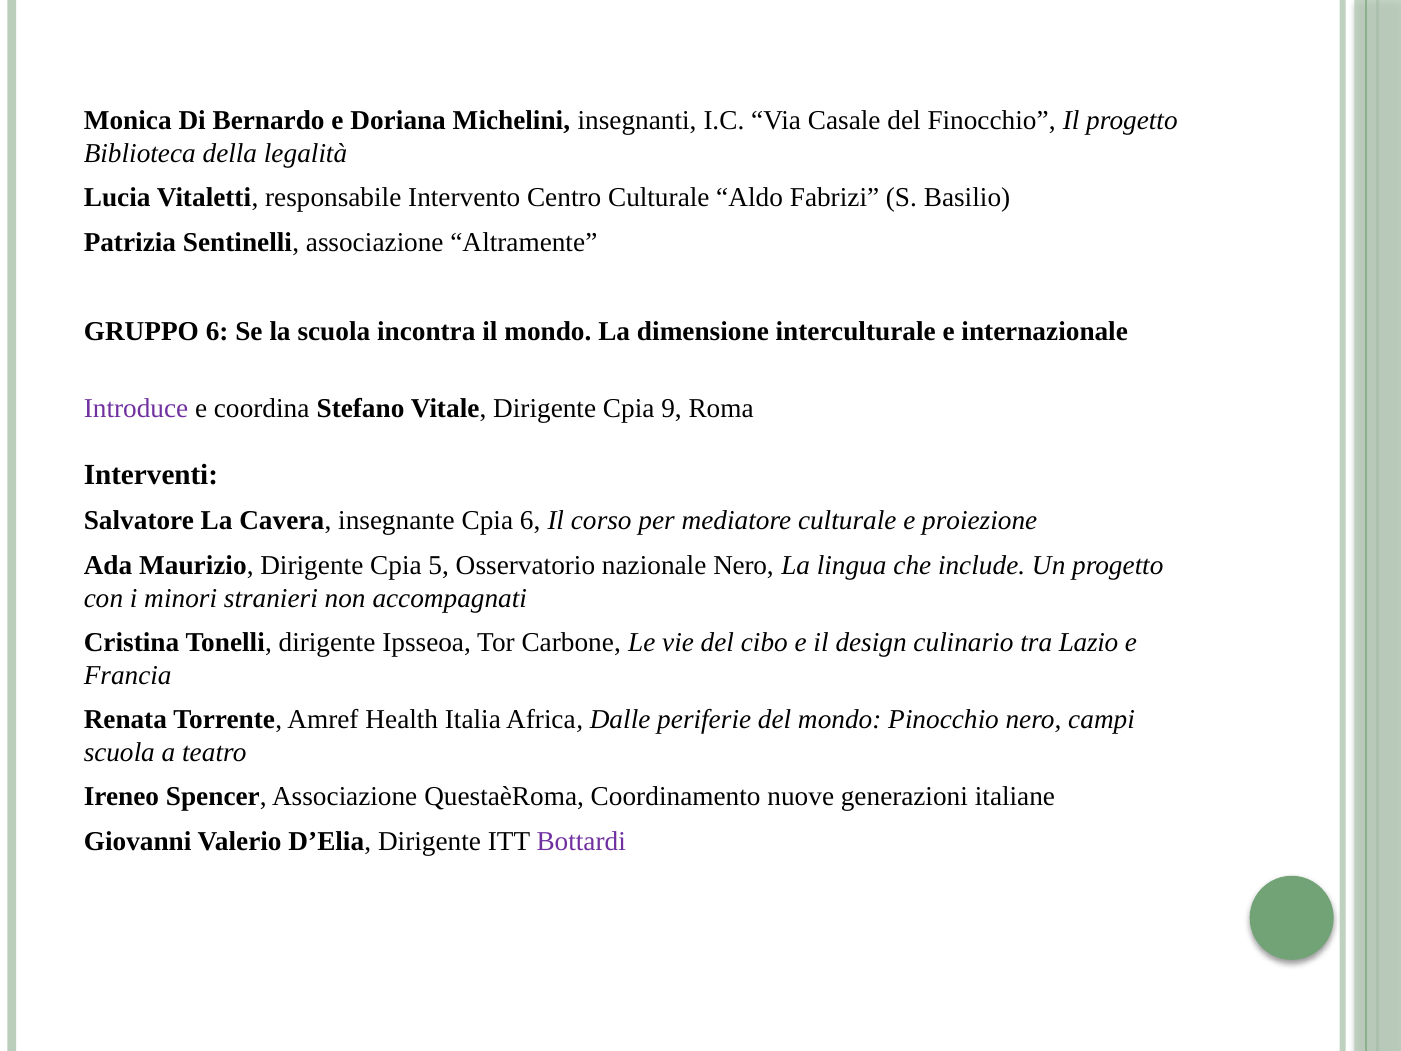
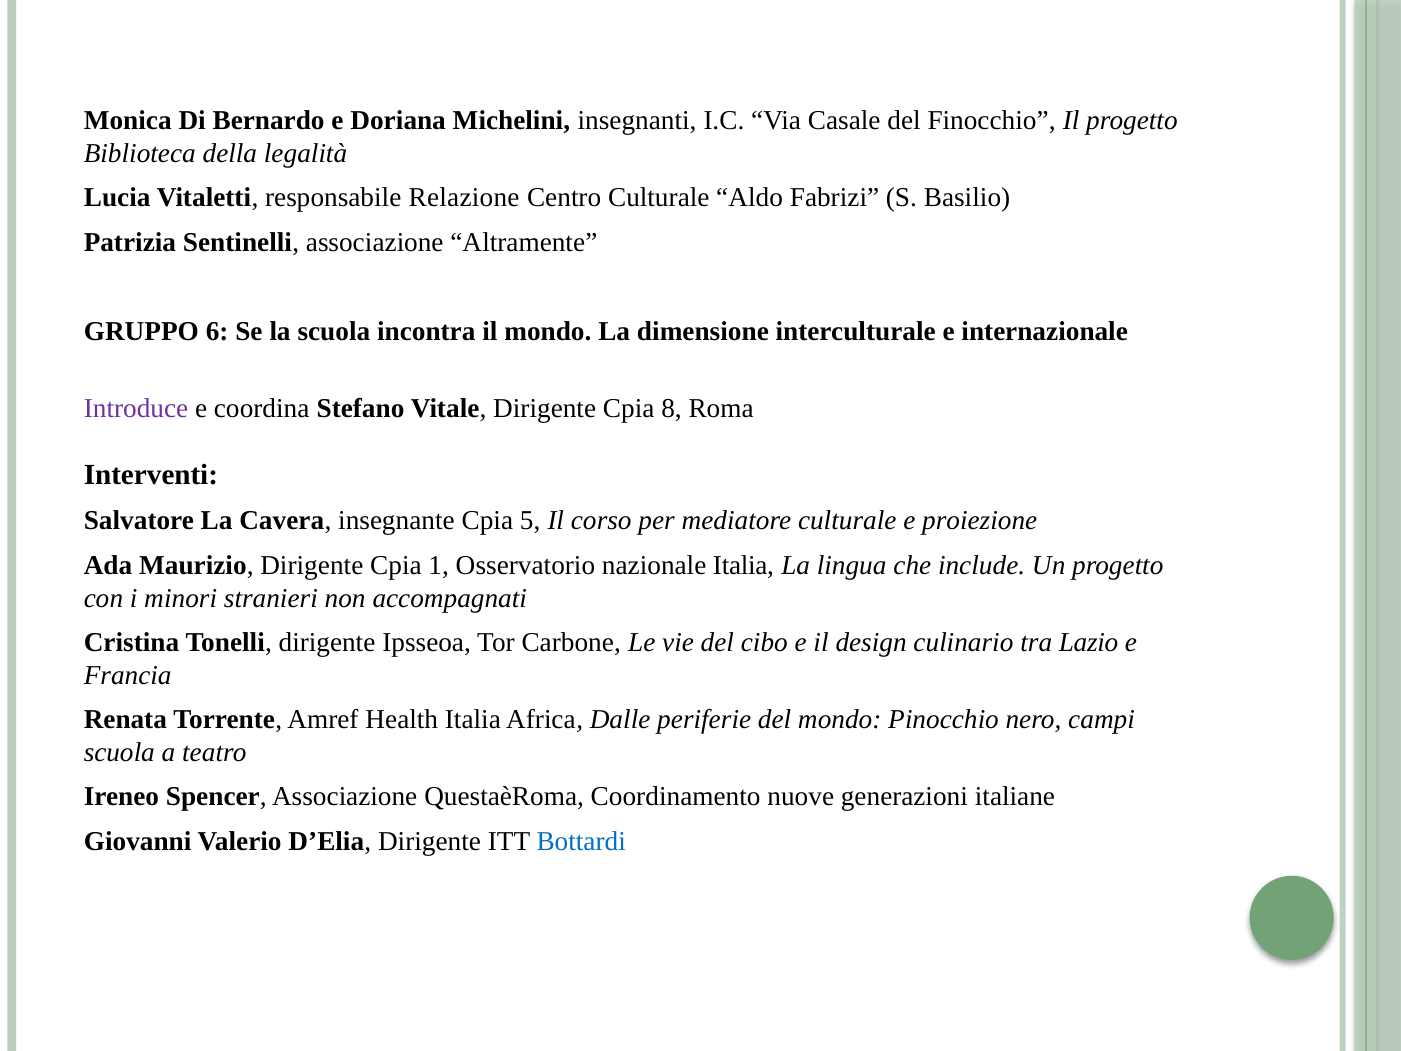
Intervento: Intervento -> Relazione
9: 9 -> 8
Cpia 6: 6 -> 5
5: 5 -> 1
nazionale Nero: Nero -> Italia
Bottardi colour: purple -> blue
